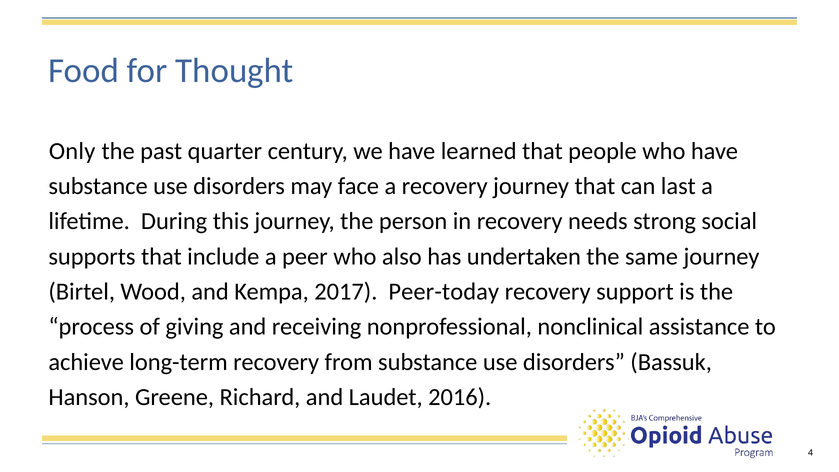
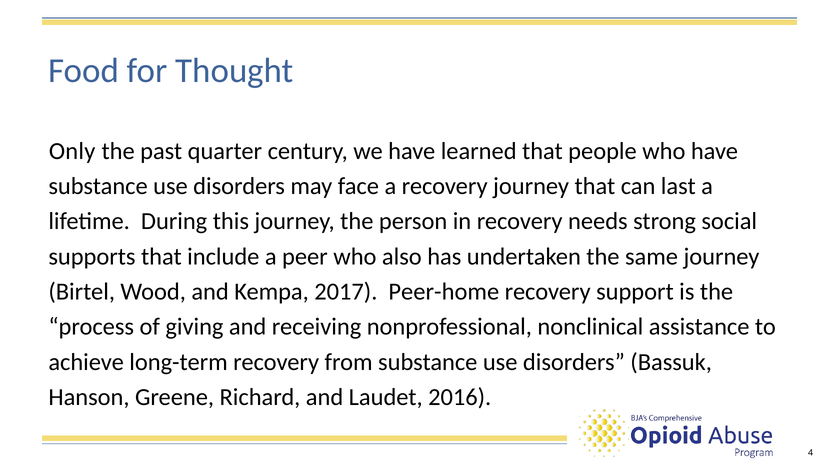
Peer-today: Peer-today -> Peer-home
